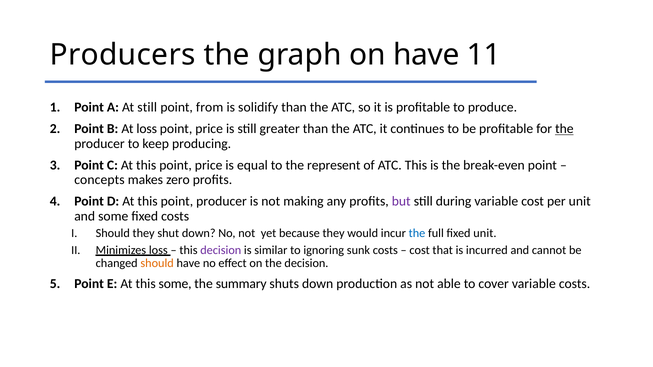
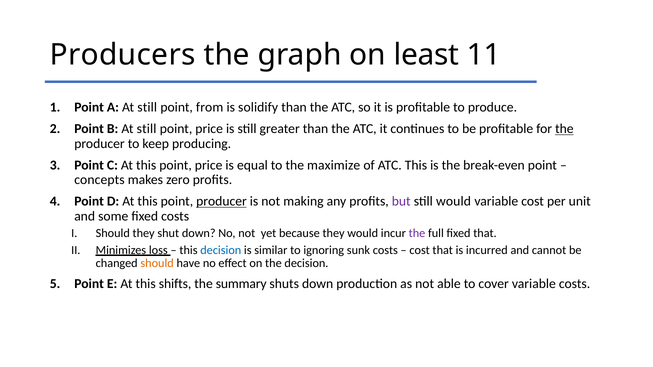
on have: have -> least
B At loss: loss -> still
represent: represent -> maximize
producer at (221, 201) underline: none -> present
still during: during -> would
the at (417, 234) colour: blue -> purple
fixed unit: unit -> that
decision at (221, 250) colour: purple -> blue
this some: some -> shifts
